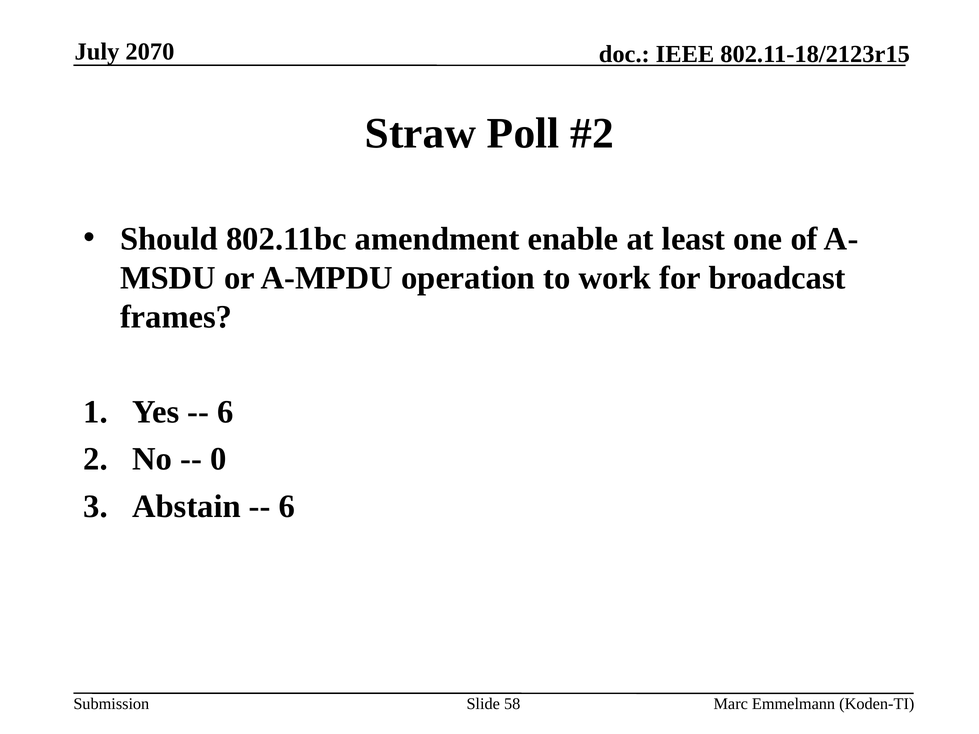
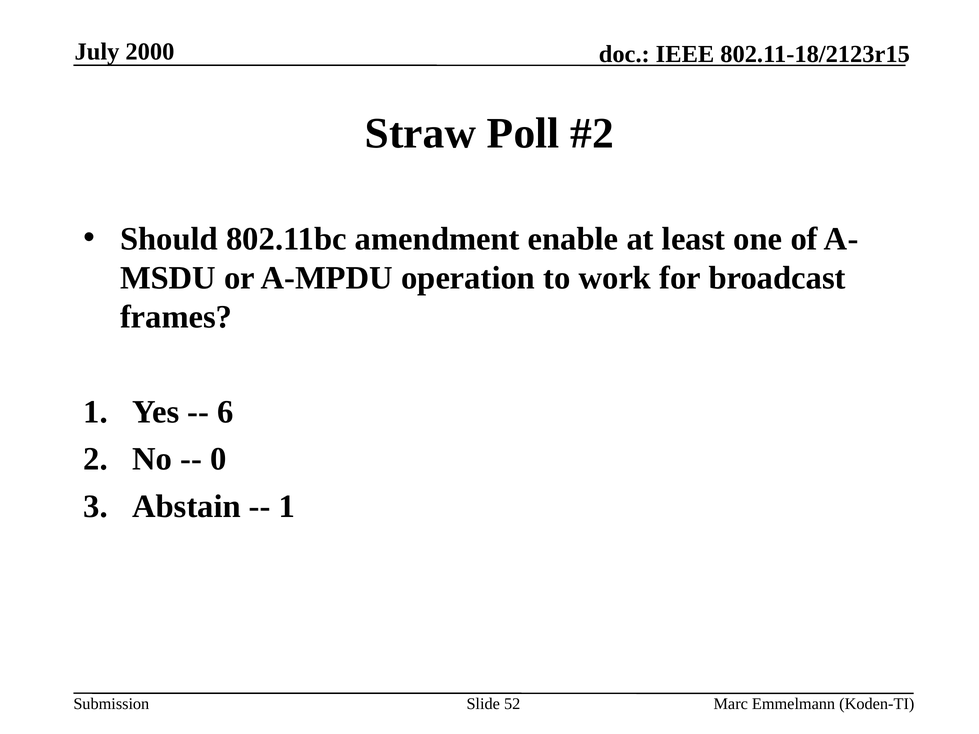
2070: 2070 -> 2000
6 at (287, 507): 6 -> 1
58: 58 -> 52
